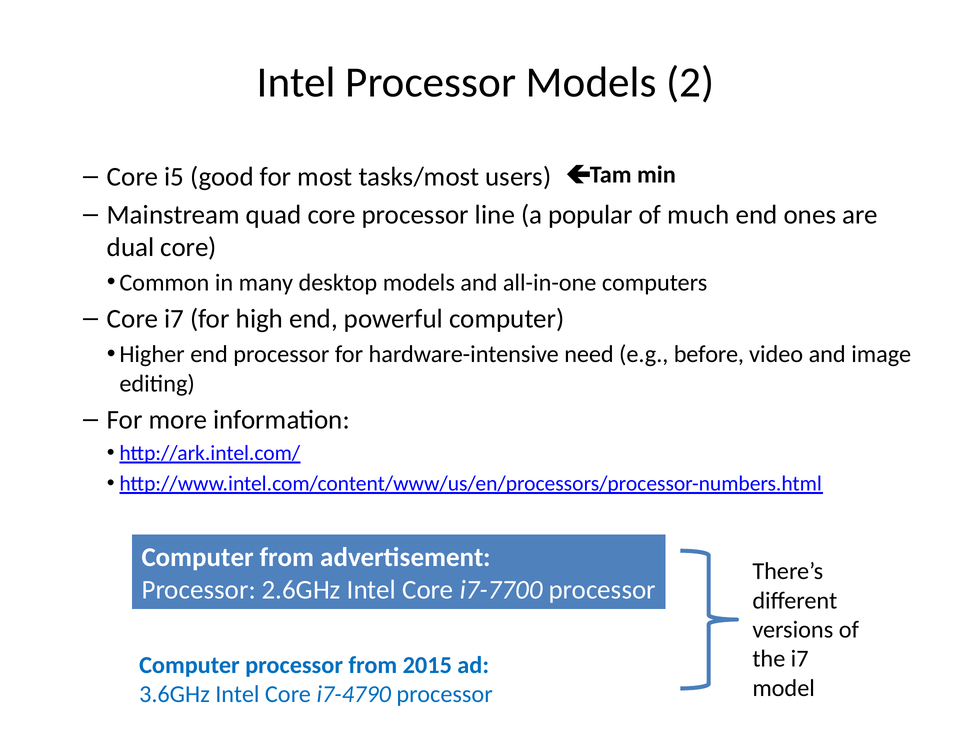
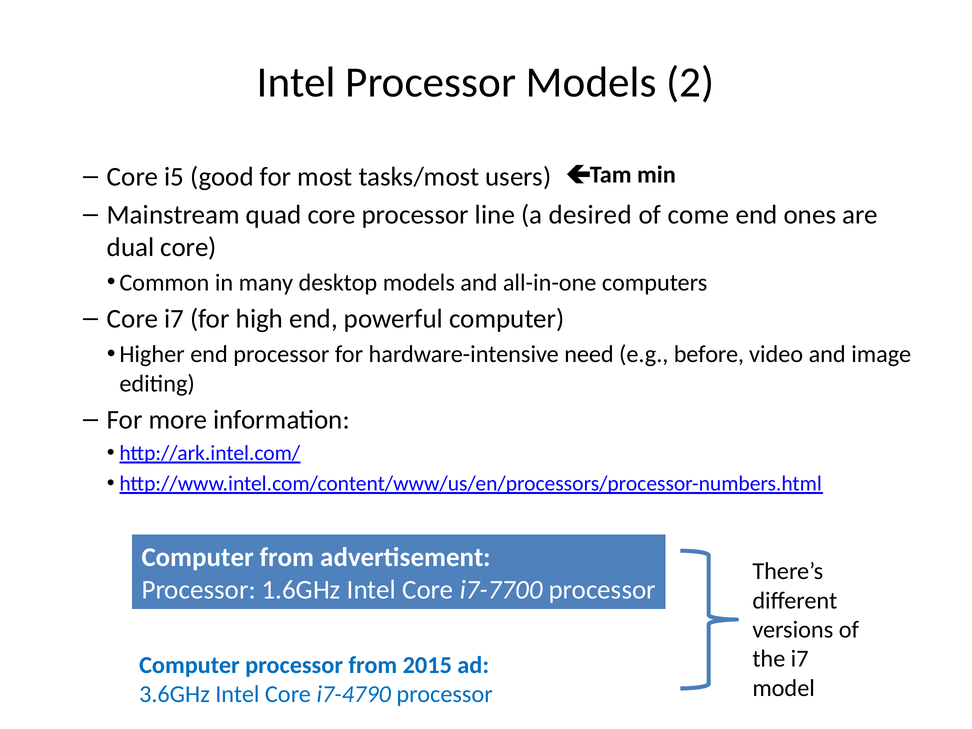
popular: popular -> desired
much: much -> come
2.6GHz: 2.6GHz -> 1.6GHz
